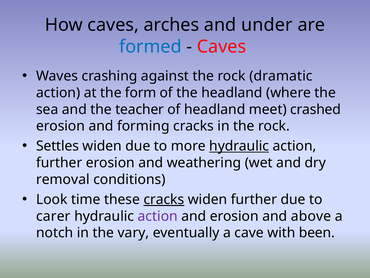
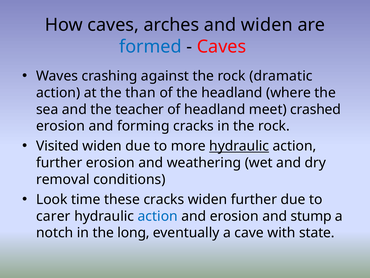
and under: under -> widen
form: form -> than
Settles: Settles -> Visited
cracks at (164, 199) underline: present -> none
action at (158, 216) colour: purple -> blue
above: above -> stump
vary: vary -> long
been: been -> state
